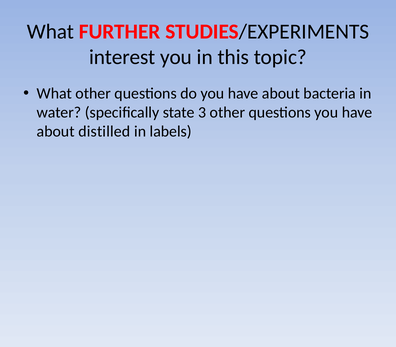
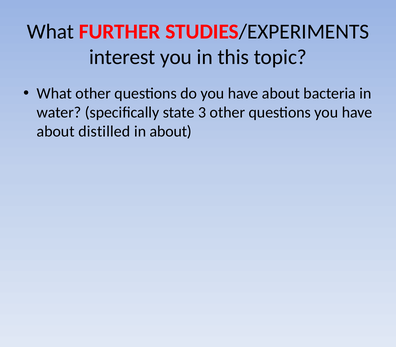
in labels: labels -> about
